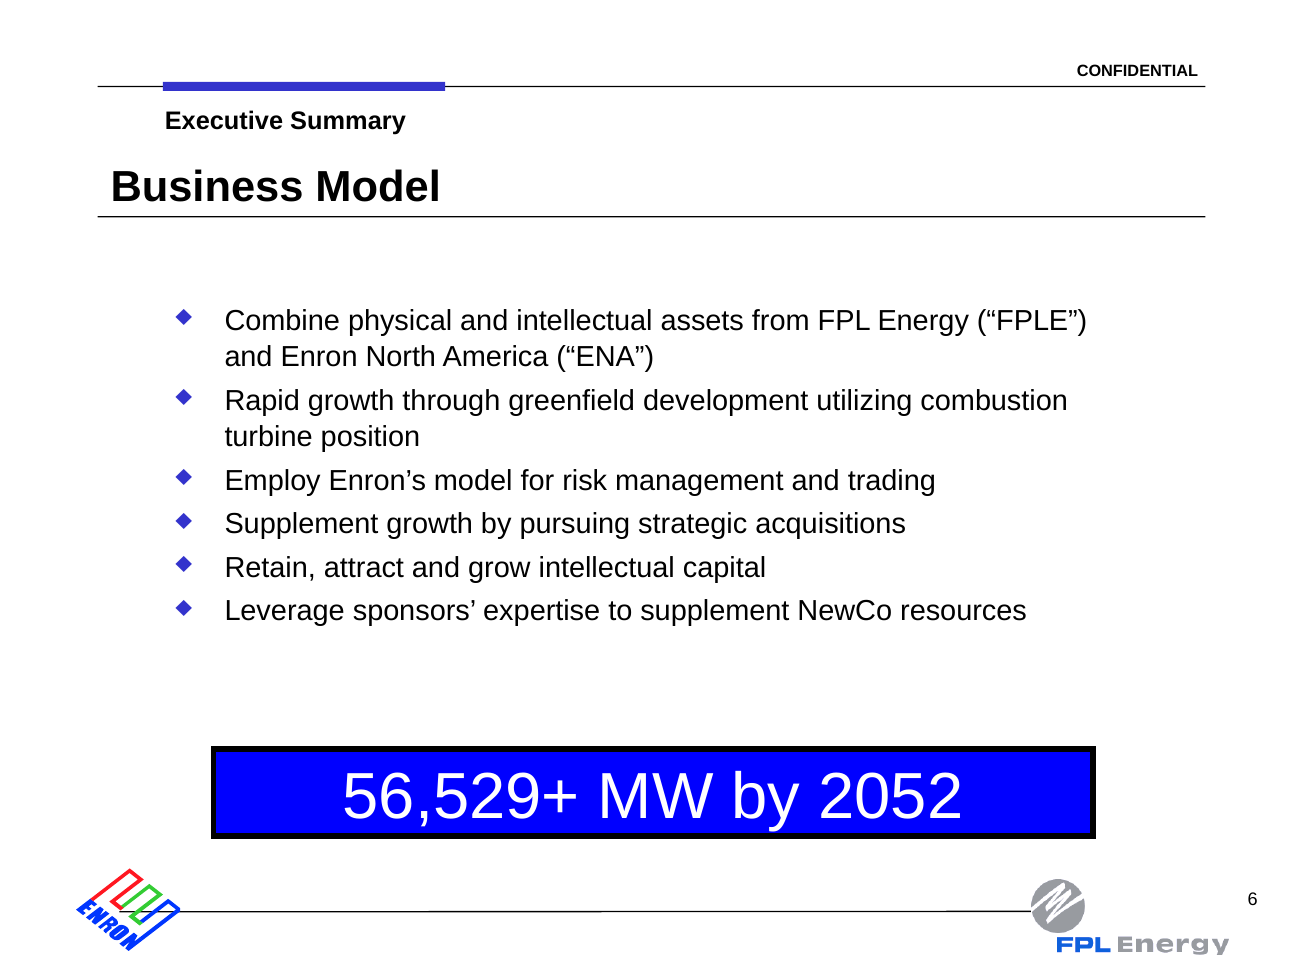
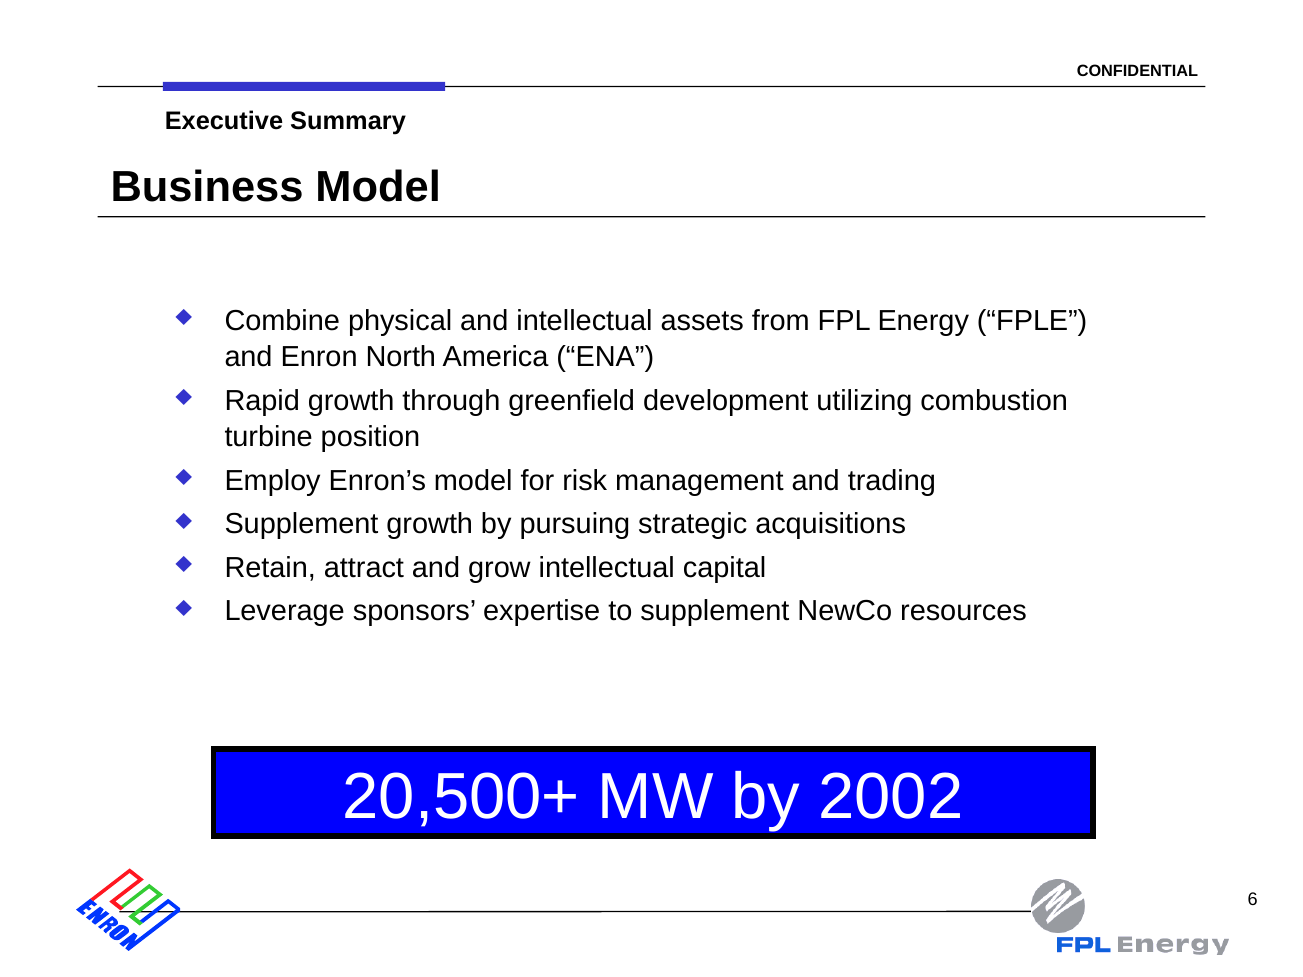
56,529+: 56,529+ -> 20,500+
2052: 2052 -> 2002
